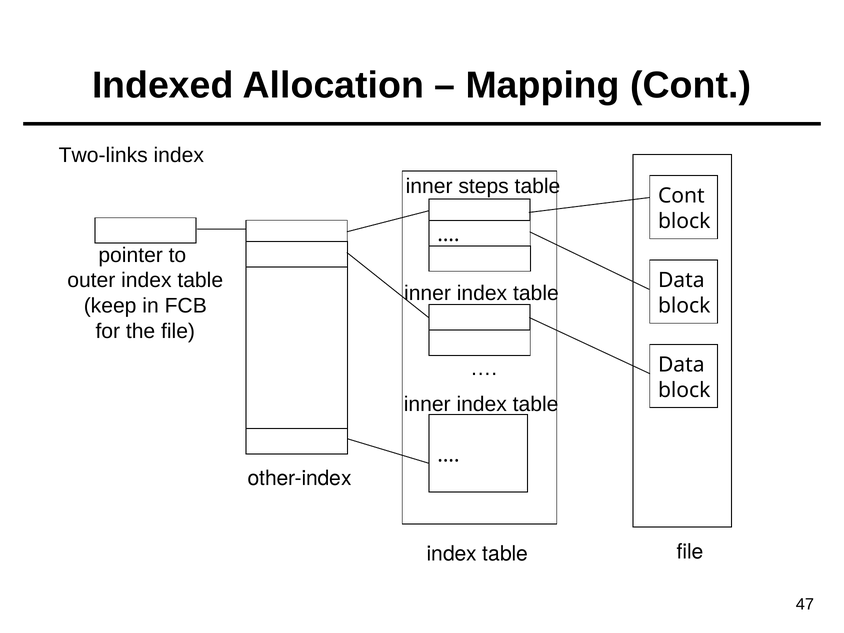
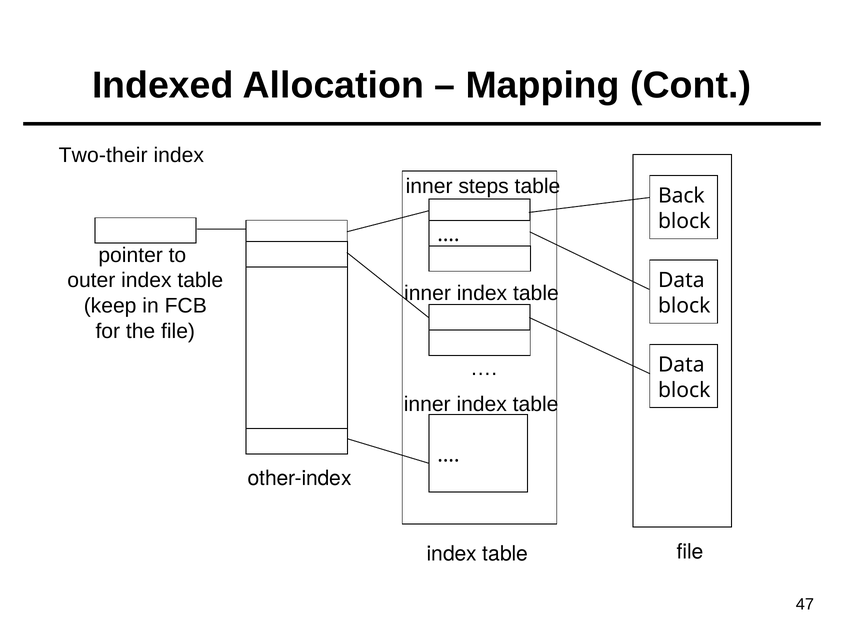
Two-links: Two-links -> Two-their
Cont at (681, 196): Cont -> Back
